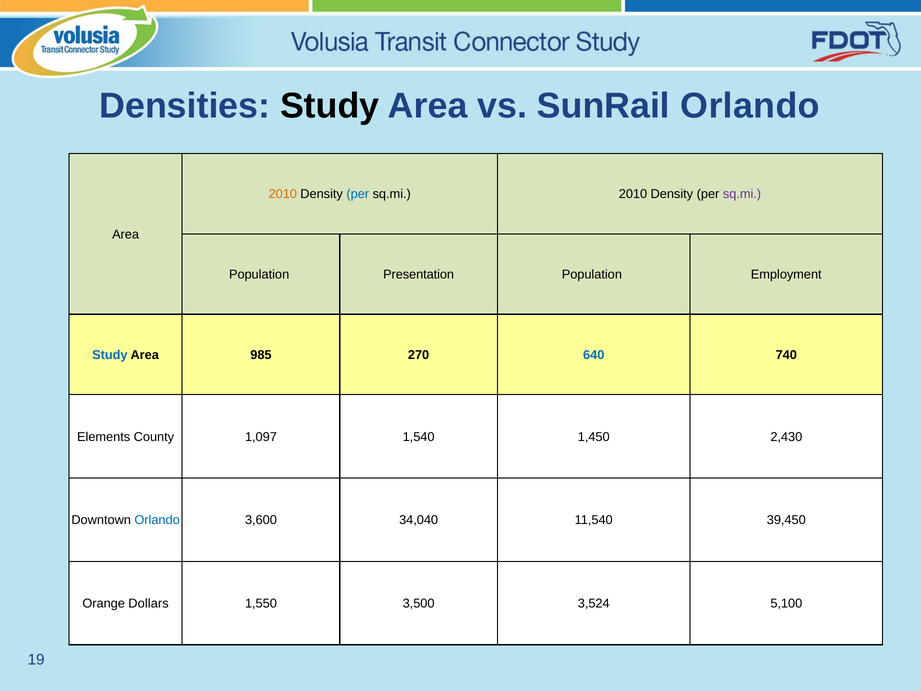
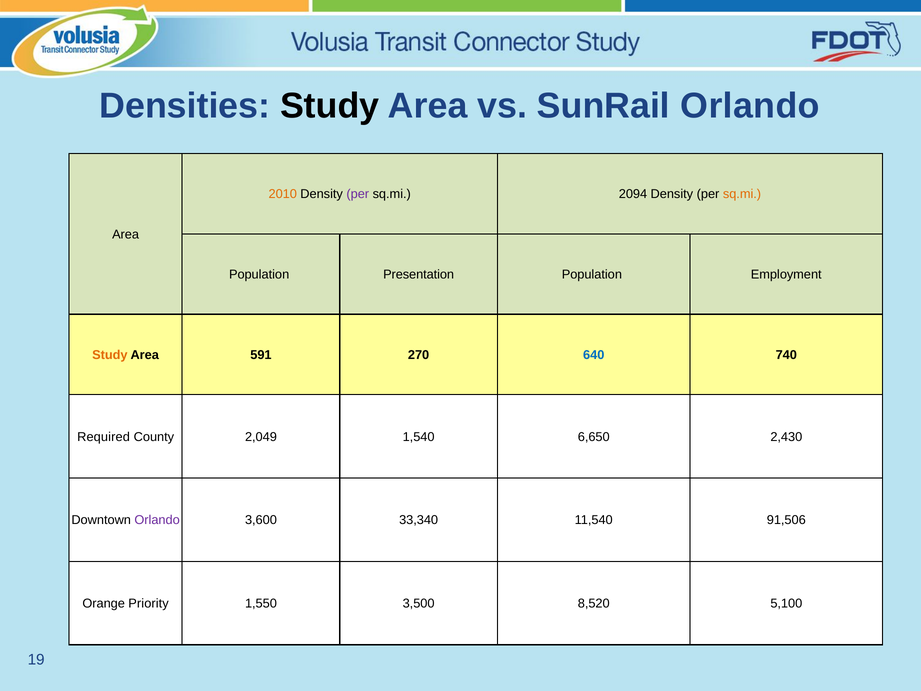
per at (358, 194) colour: blue -> purple
sq.mi 2010: 2010 -> 2094
sq.mi at (742, 194) colour: purple -> orange
Study at (110, 355) colour: blue -> orange
985: 985 -> 591
Elements: Elements -> Required
1,097: 1,097 -> 2,049
1,450: 1,450 -> 6,650
Orlando at (157, 520) colour: blue -> purple
34,040: 34,040 -> 33,340
39,450: 39,450 -> 91,506
Dollars: Dollars -> Priority
3,524: 3,524 -> 8,520
